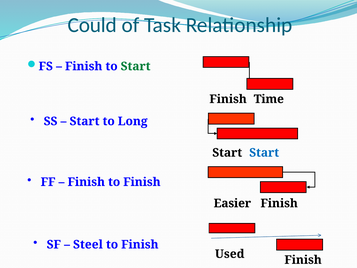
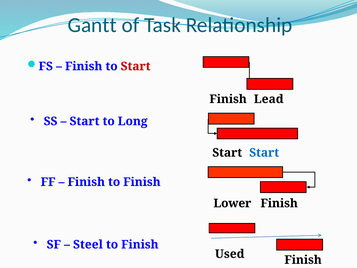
Could: Could -> Gantt
Start at (136, 66) colour: green -> red
Time: Time -> Lead
Easier: Easier -> Lower
